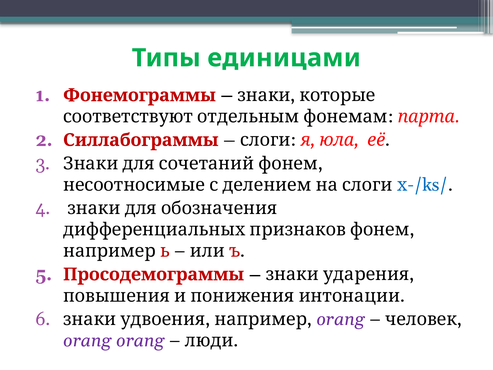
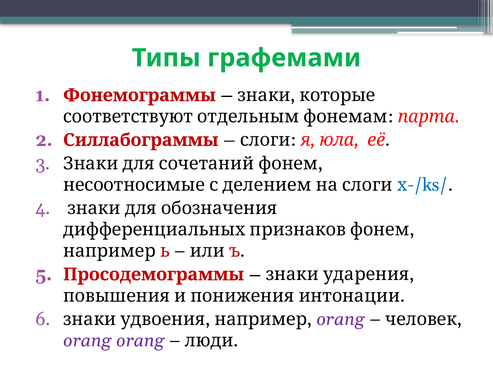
единицами: единицами -> графемами
